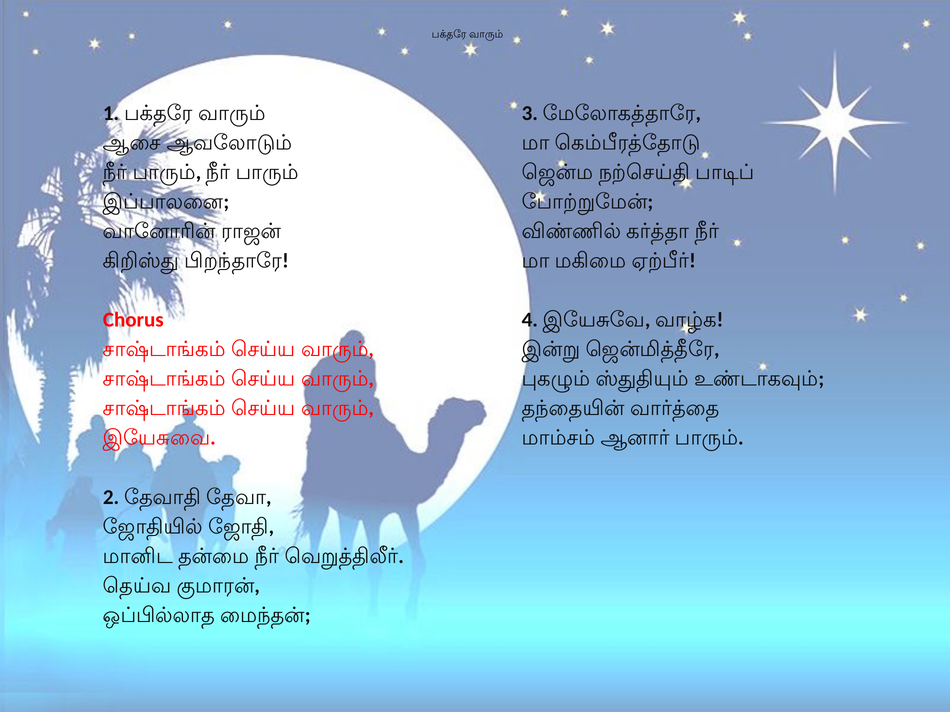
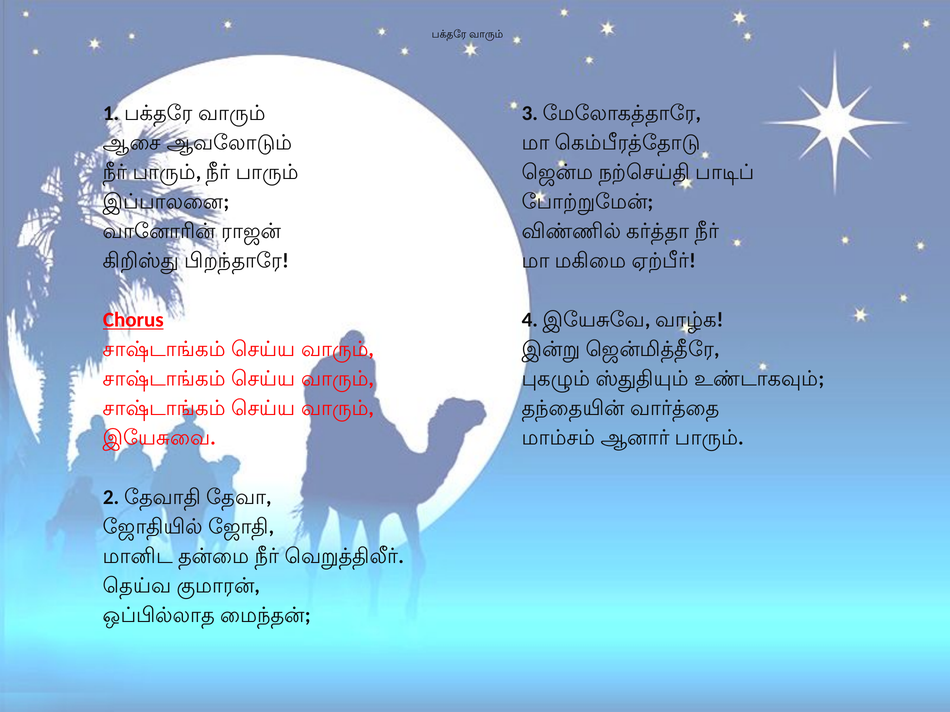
Chorus underline: none -> present
